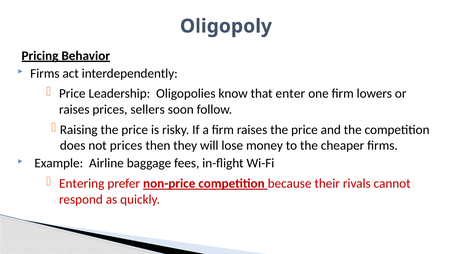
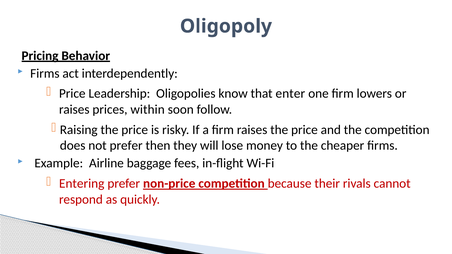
sellers: sellers -> within
not prices: prices -> prefer
